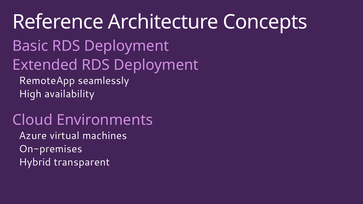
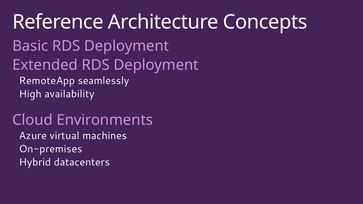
transparent: transparent -> datacenters
